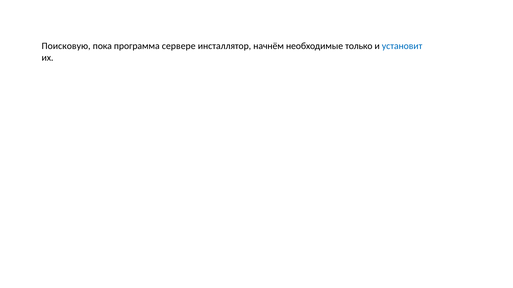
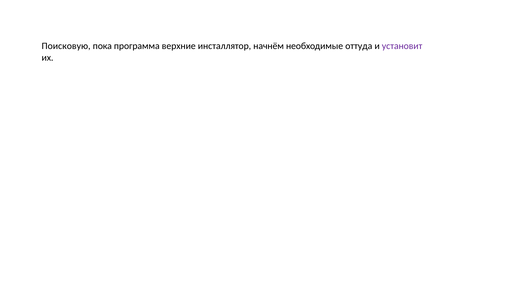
сервере: сервере -> верхние
только: только -> оттуда
установит colour: blue -> purple
